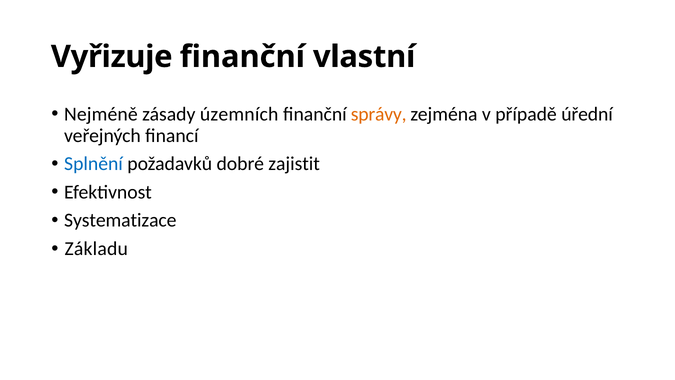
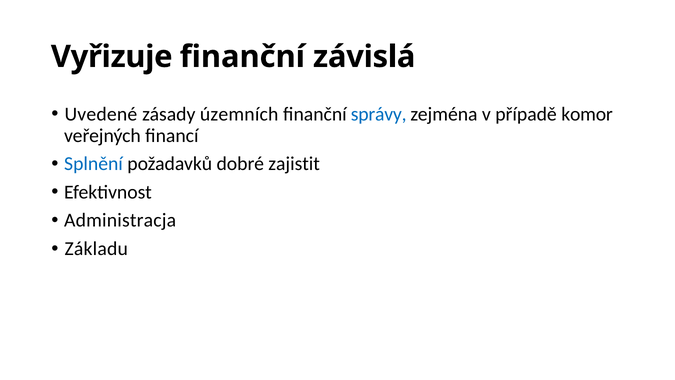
vlastní: vlastní -> závislá
Nejméně: Nejméně -> Uvedené
správy colour: orange -> blue
úřední: úřední -> komor
Systematizace: Systematizace -> Administracja
